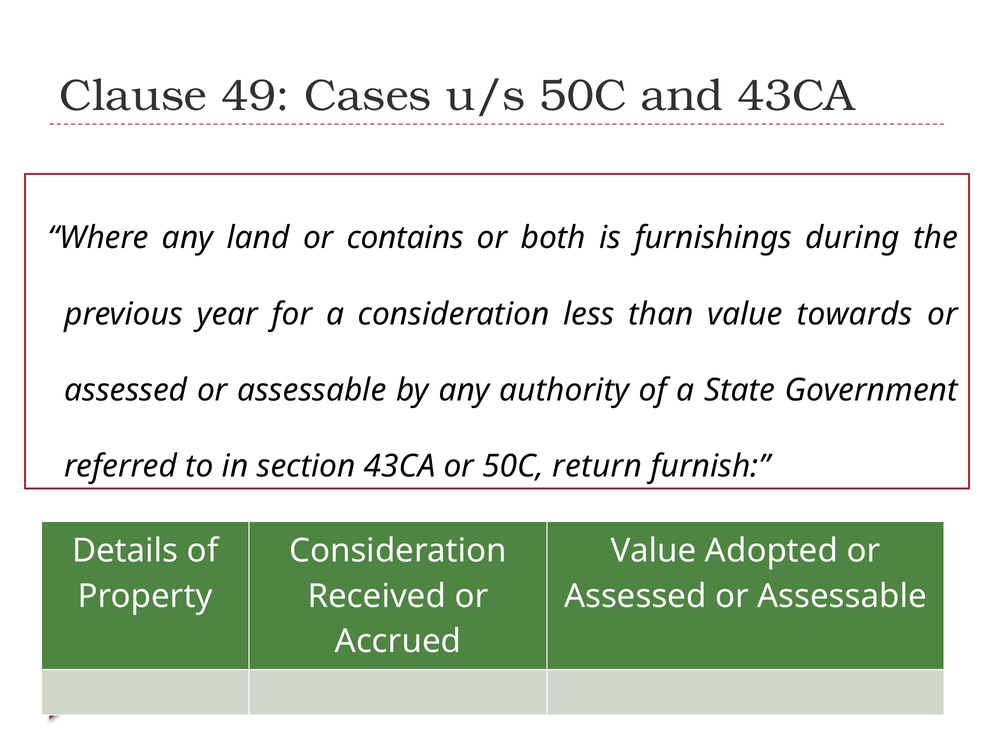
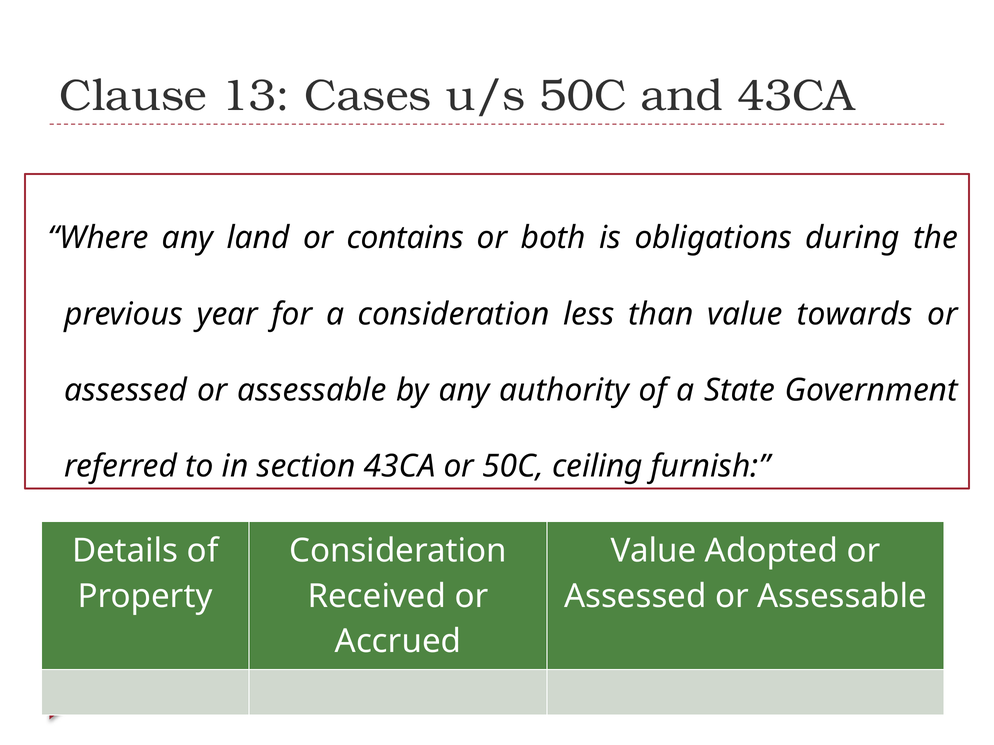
49: 49 -> 13
furnishings: furnishings -> obligations
return: return -> ceiling
